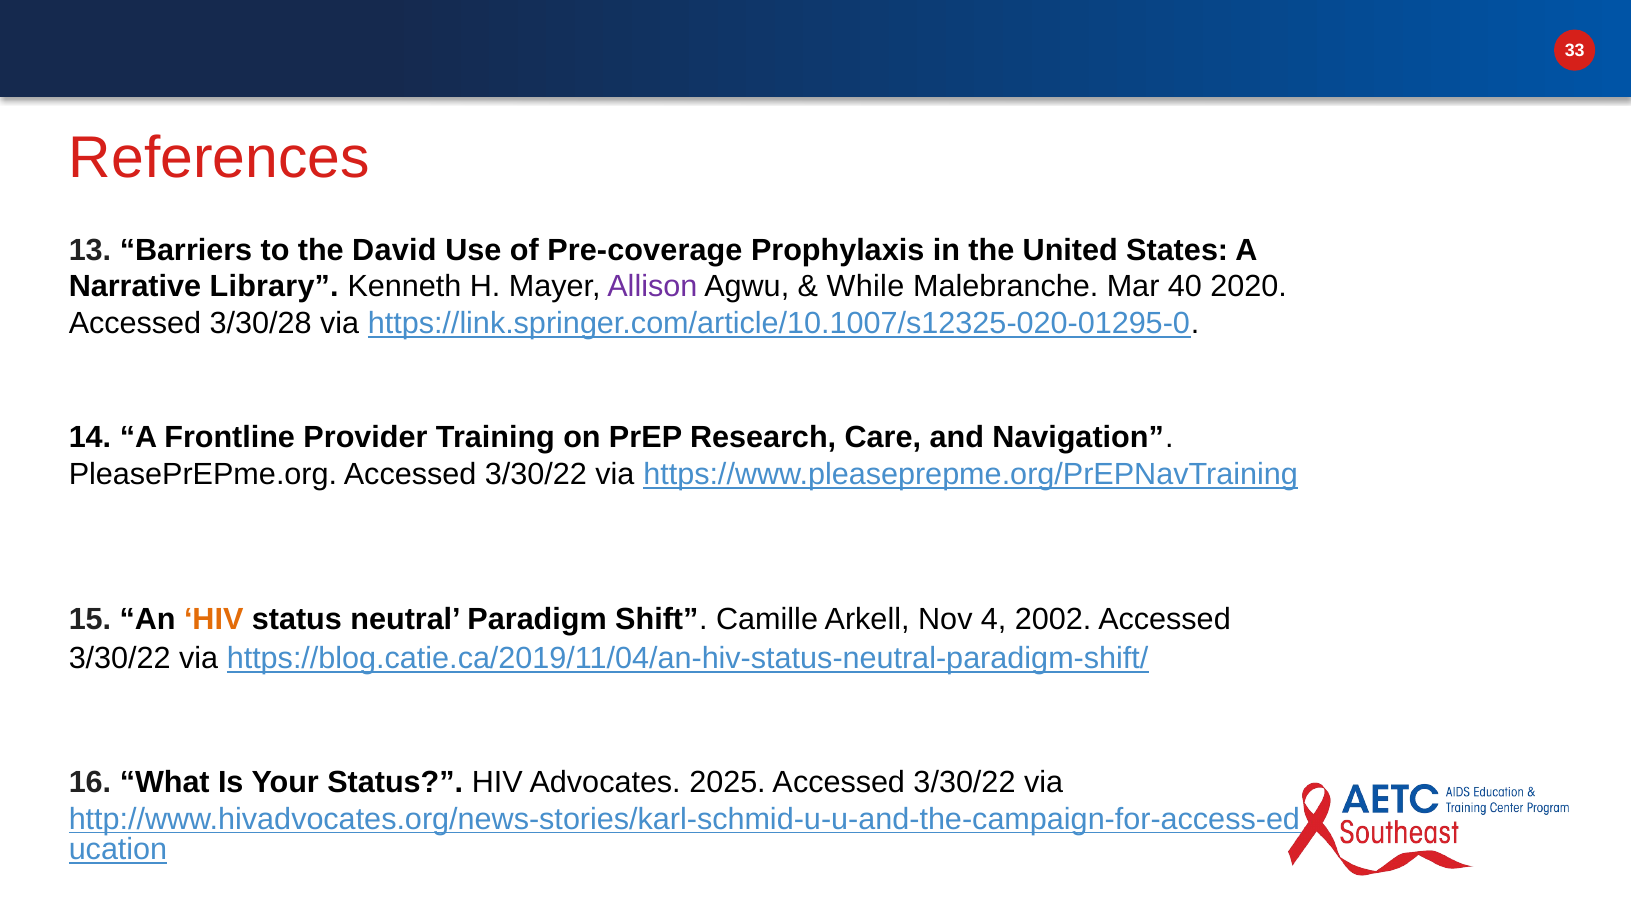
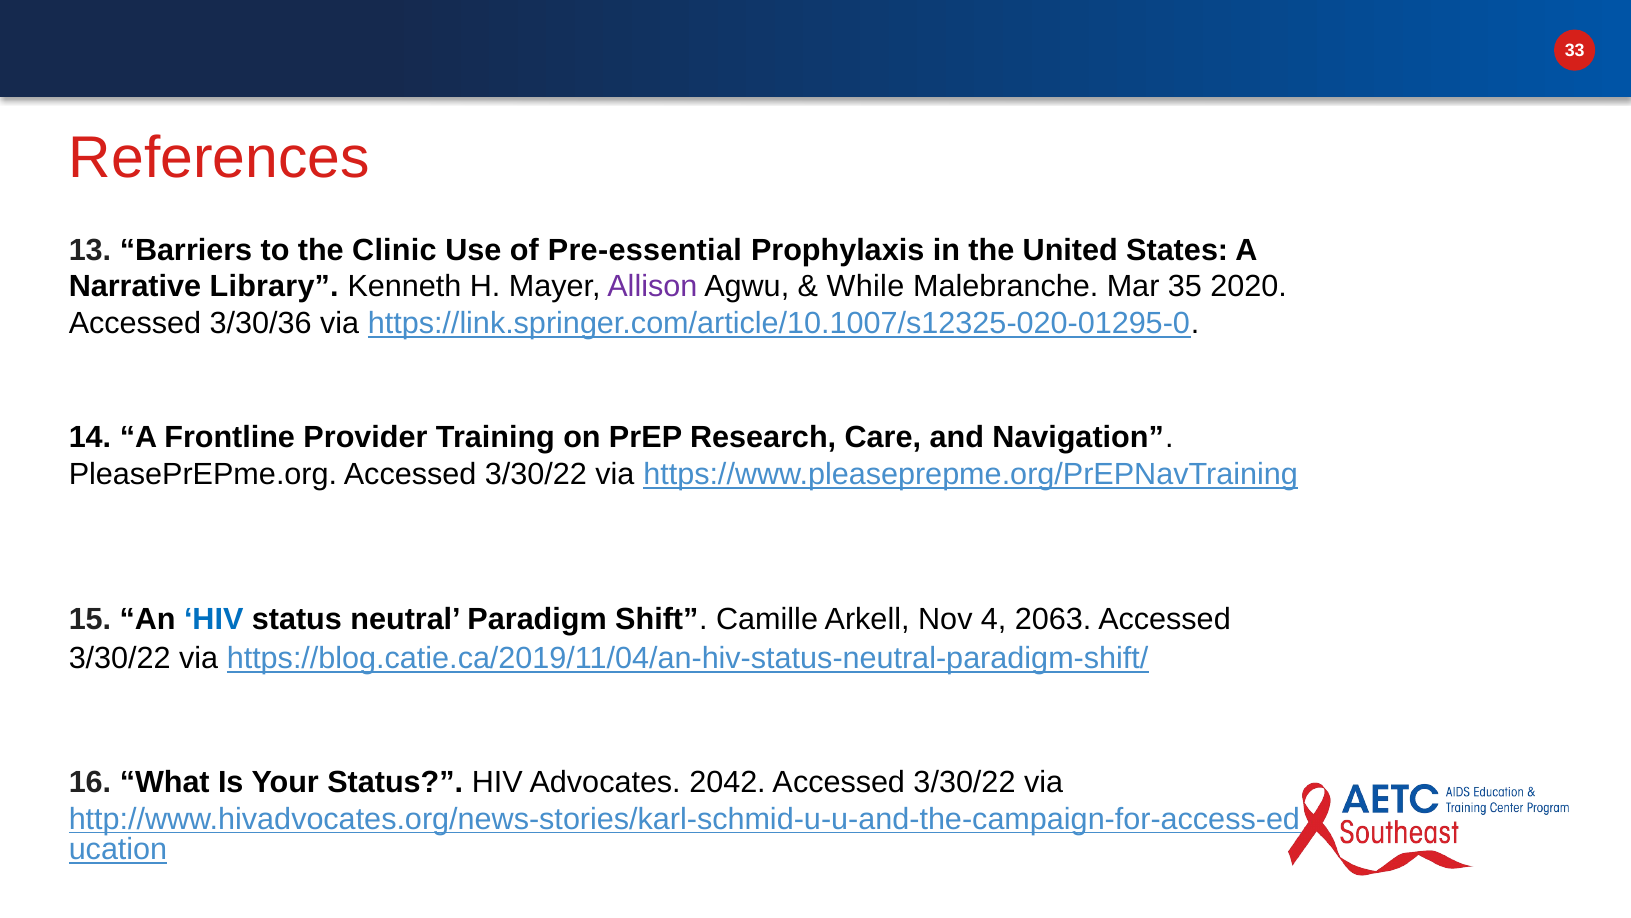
David: David -> Clinic
Pre-coverage: Pre-coverage -> Pre-essential
40: 40 -> 35
3/30/28: 3/30/28 -> 3/30/36
HIV at (214, 619) colour: orange -> blue
2002: 2002 -> 2063
2025: 2025 -> 2042
